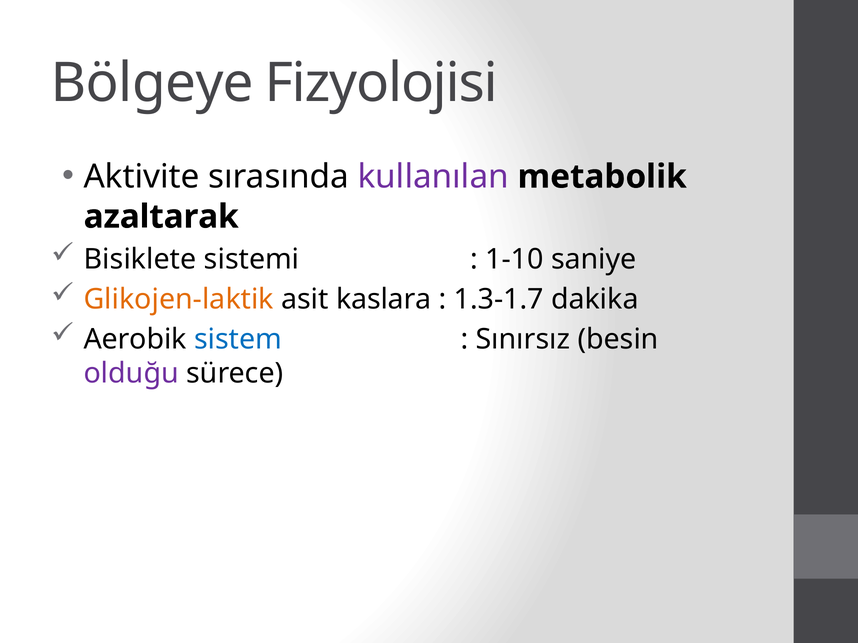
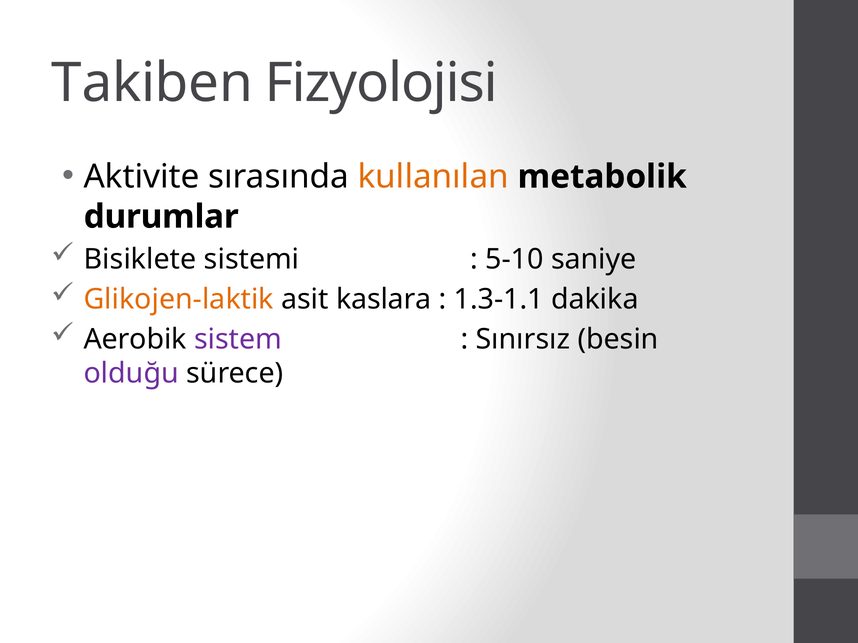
Bölgeye: Bölgeye -> Takiben
kullanılan colour: purple -> orange
azaltarak: azaltarak -> durumlar
1-10: 1-10 -> 5-10
1.3-1.7: 1.3-1.7 -> 1.3-1.1
sistem colour: blue -> purple
